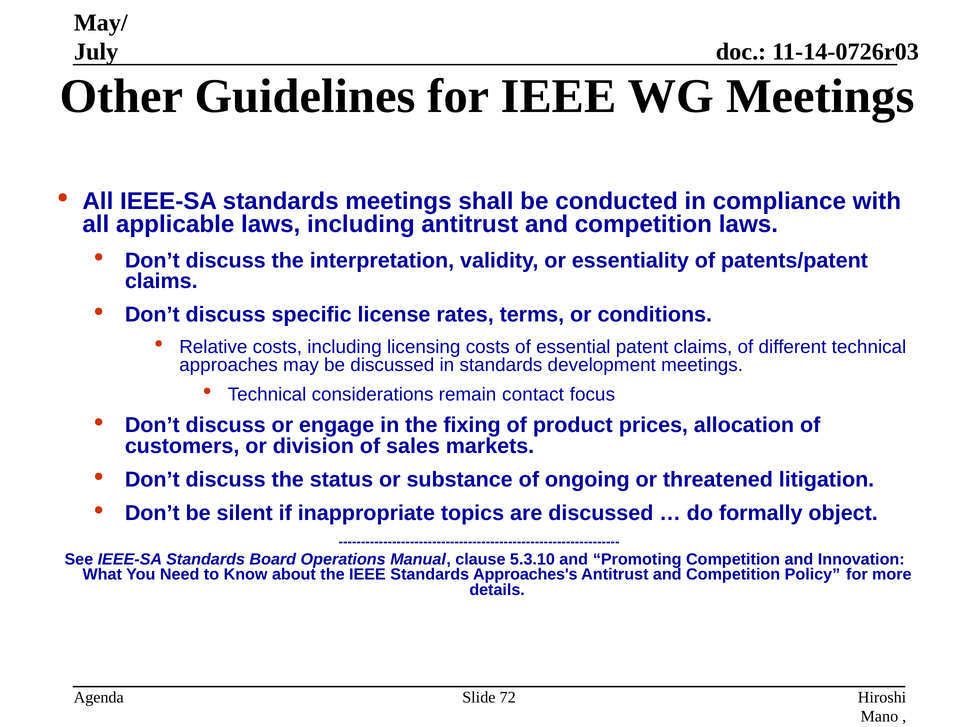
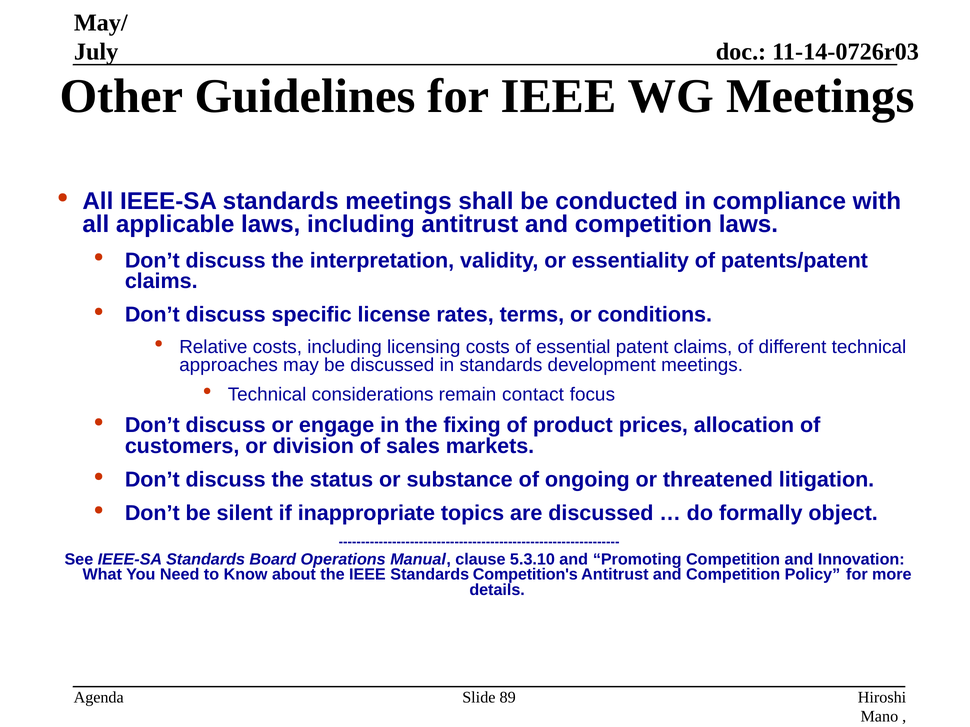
Approaches's: Approaches's -> Competition's
72: 72 -> 89
